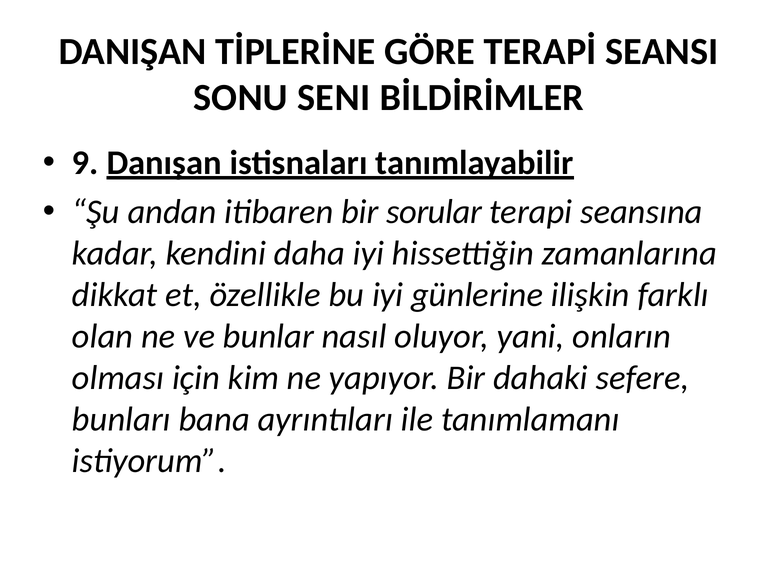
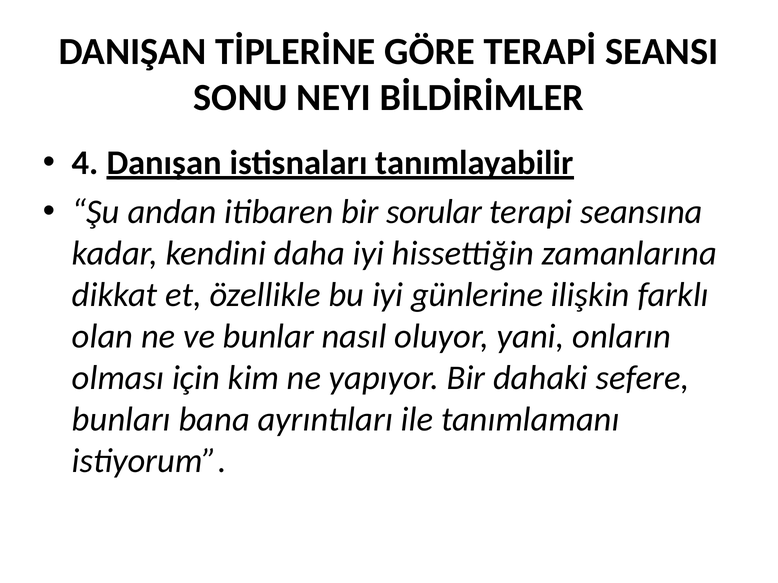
SENI: SENI -> NEYI
9: 9 -> 4
